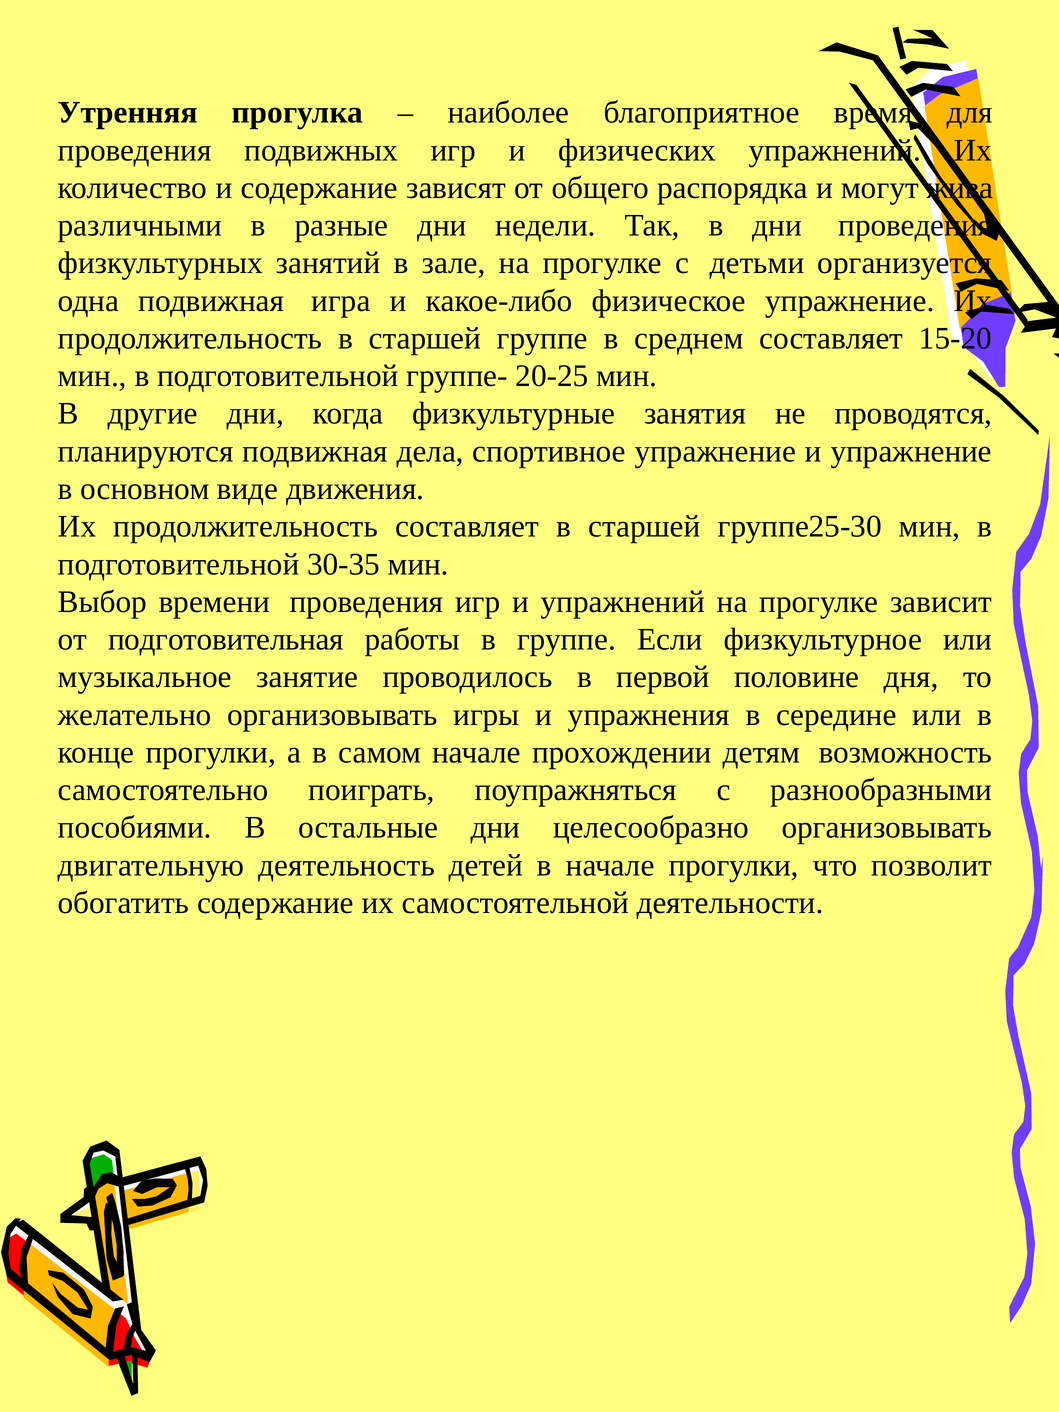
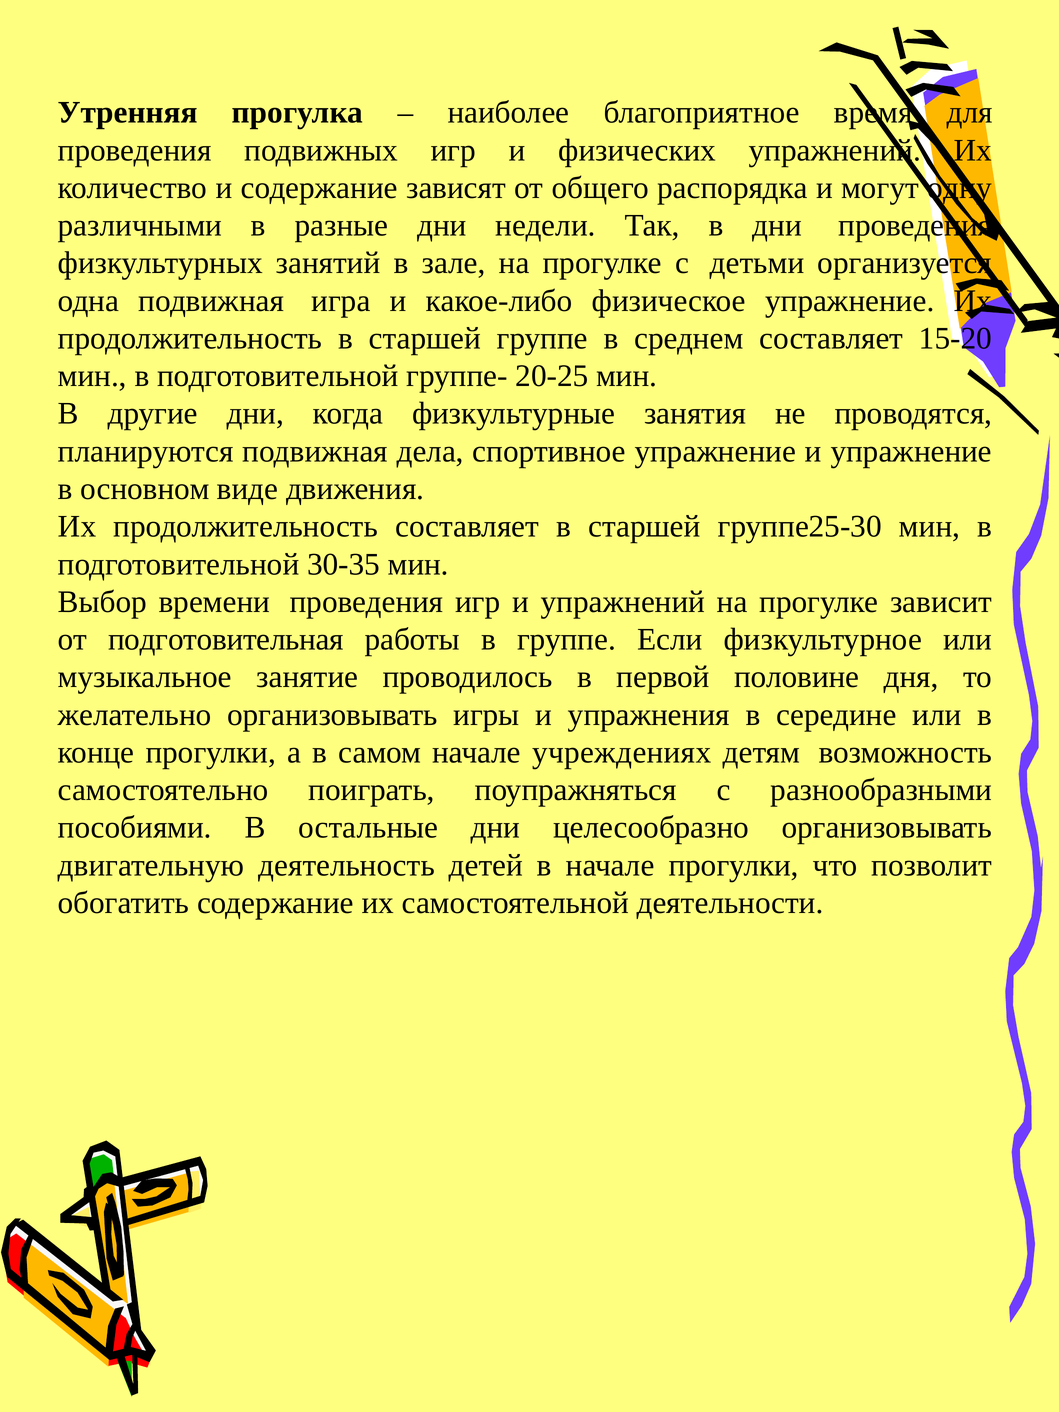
жива: жива -> одну
прохождении: прохождении -> учреждениях
